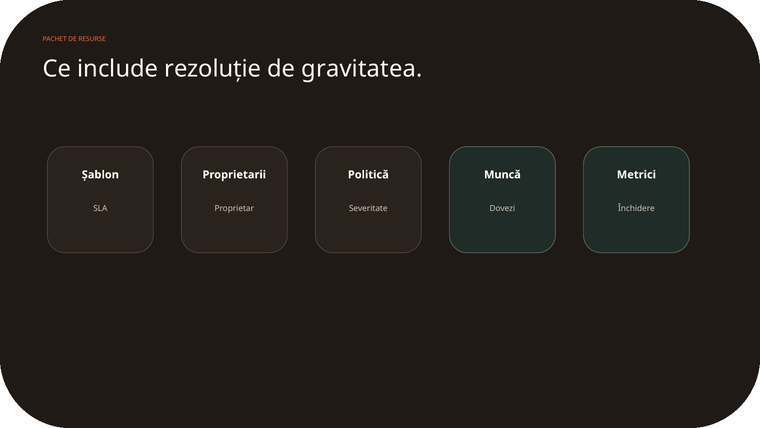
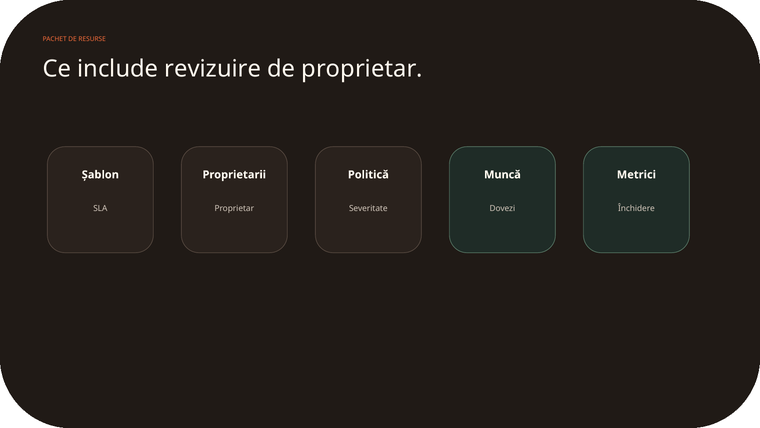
rezoluție: rezoluție -> revizuire
de gravitatea: gravitatea -> proprietar
